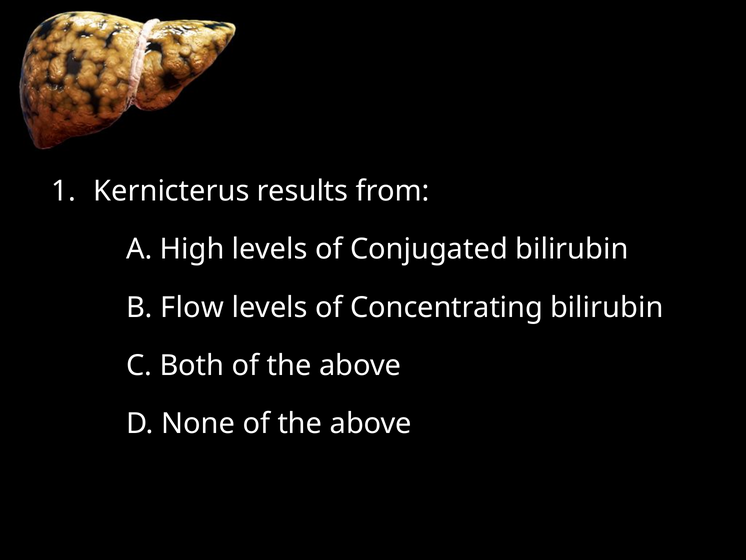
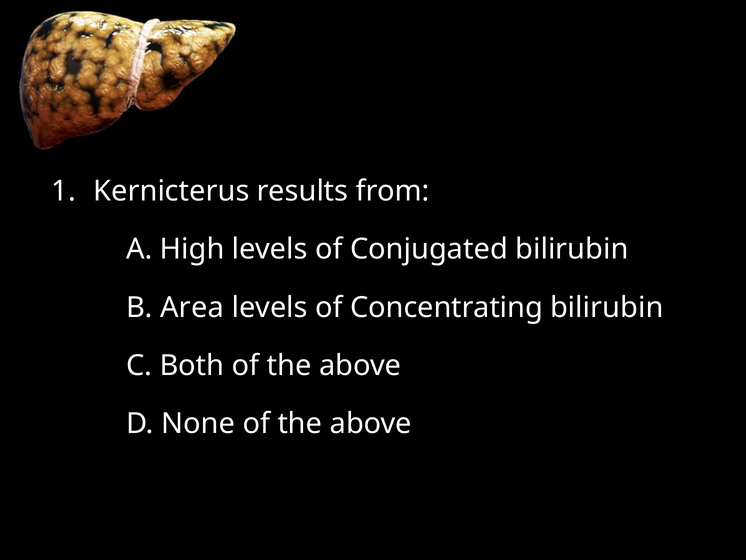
Flow: Flow -> Area
